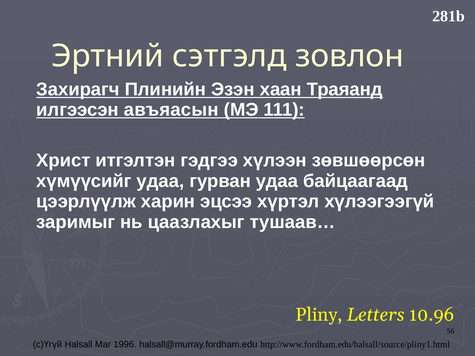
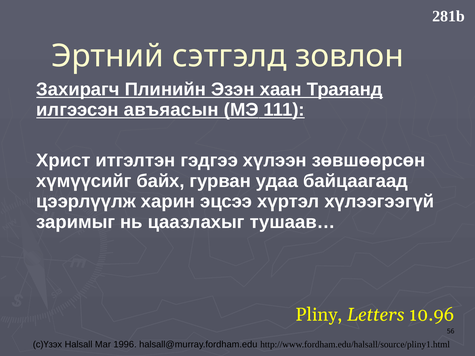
хүмүүсийг удаа: удаа -> байх
c)Үгүй: c)Үгүй -> c)Үзэх
